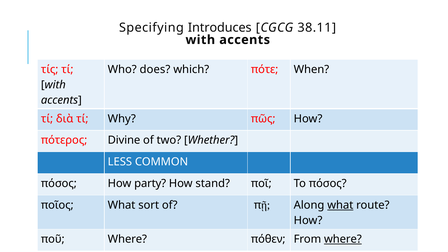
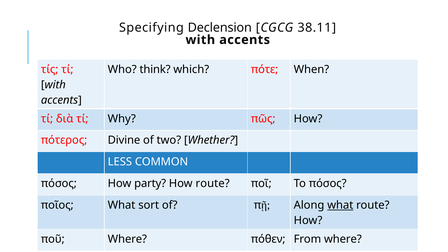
Introduces: Introduces -> Declension
does: does -> think
How stand: stand -> route
where at (343, 239) underline: present -> none
